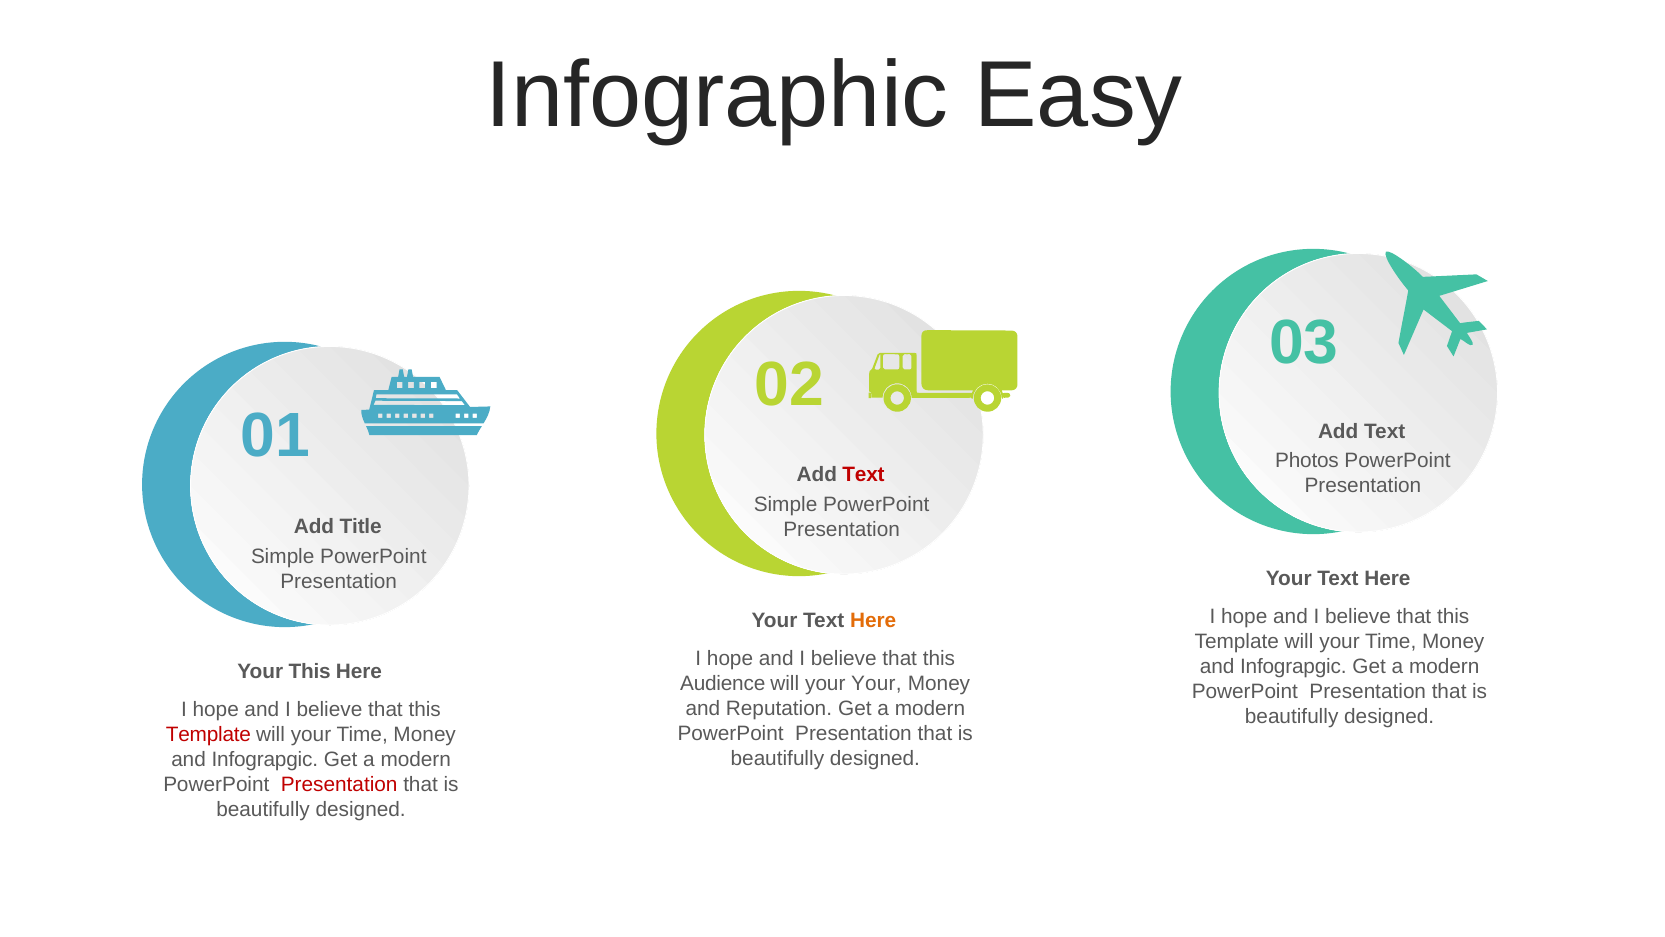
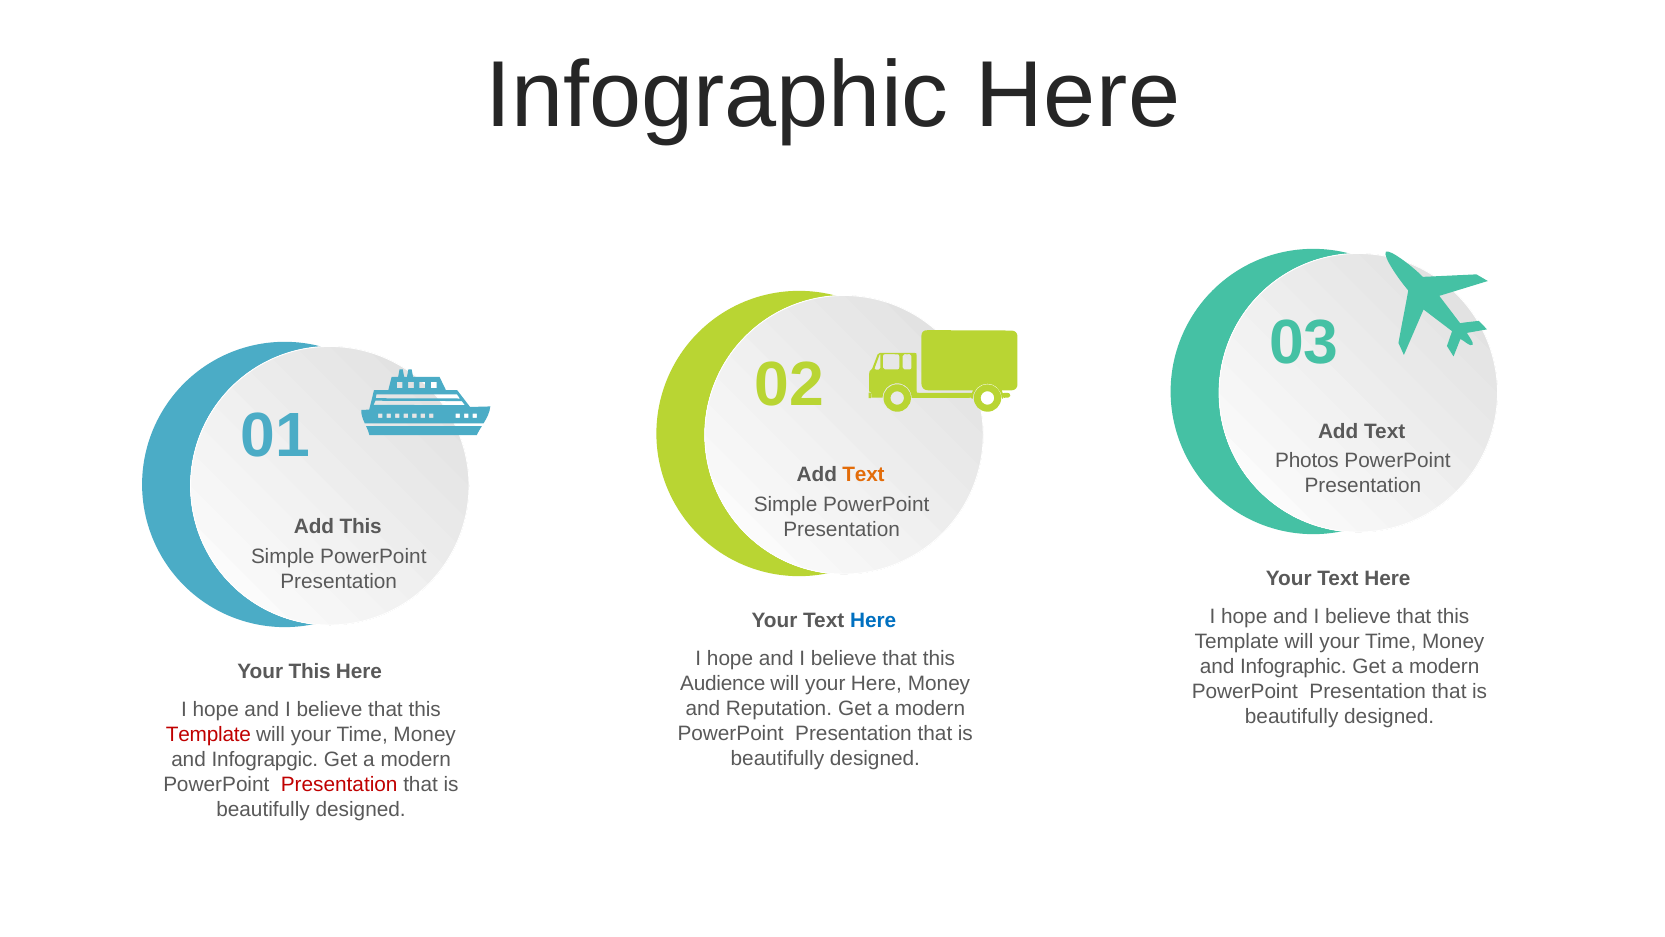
Infographic Easy: Easy -> Here
Text at (864, 474) colour: red -> orange
Add Title: Title -> This
Here at (873, 620) colour: orange -> blue
Infograpgic at (1293, 666): Infograpgic -> Infographic
your Your: Your -> Here
